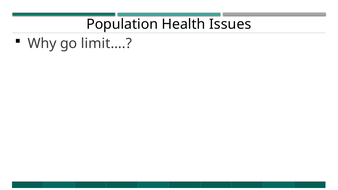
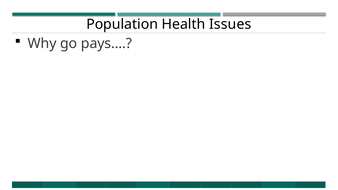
limit…: limit… -> pays…
